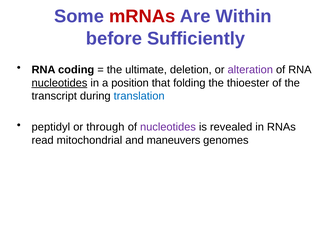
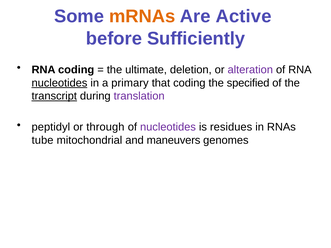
mRNAs colour: red -> orange
Within: Within -> Active
position: position -> primary
that folding: folding -> coding
thioester: thioester -> specified
transcript underline: none -> present
translation colour: blue -> purple
revealed: revealed -> residues
read: read -> tube
